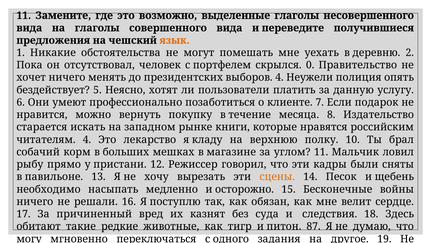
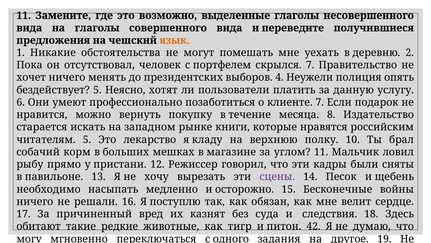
скрылся 0: 0 -> 7
читателям 4: 4 -> 5
сцены colour: orange -> purple
87: 87 -> 42
